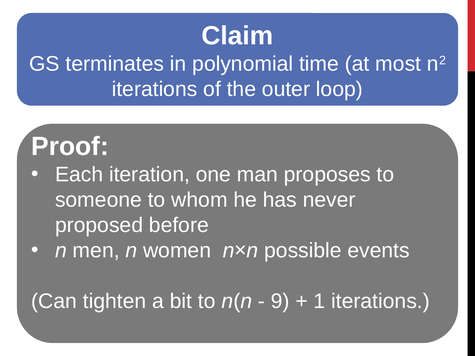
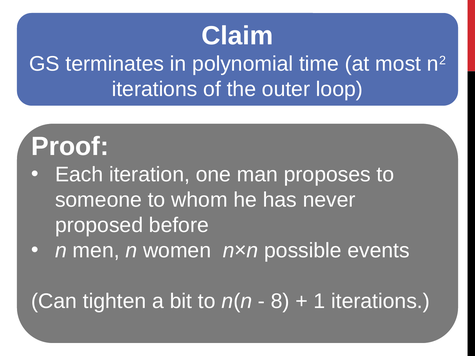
9: 9 -> 8
